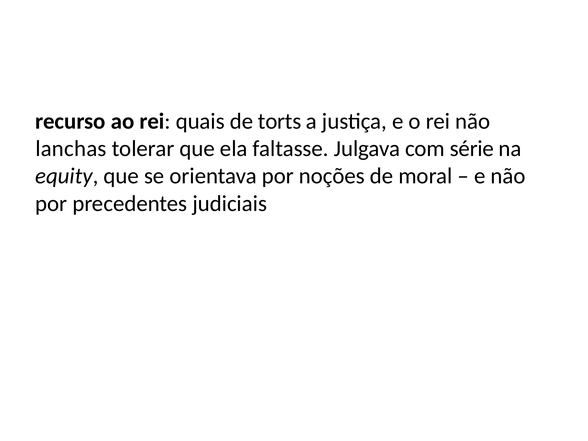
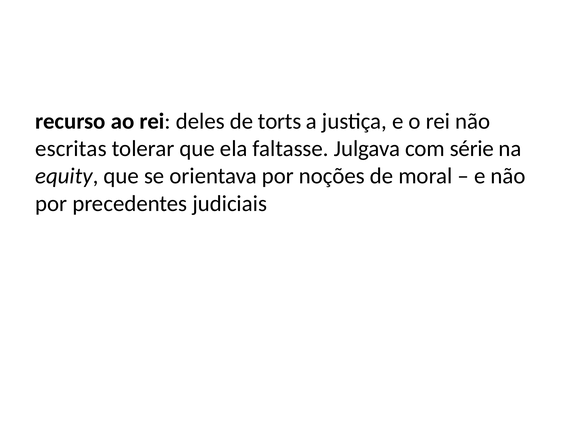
quais: quais -> deles
lanchas: lanchas -> escritas
